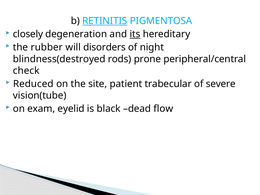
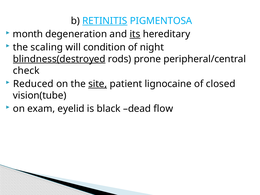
closely: closely -> month
rubber: rubber -> scaling
disorders: disorders -> condition
blindness(destroyed underline: none -> present
site underline: none -> present
trabecular: trabecular -> lignocaine
severe: severe -> closed
